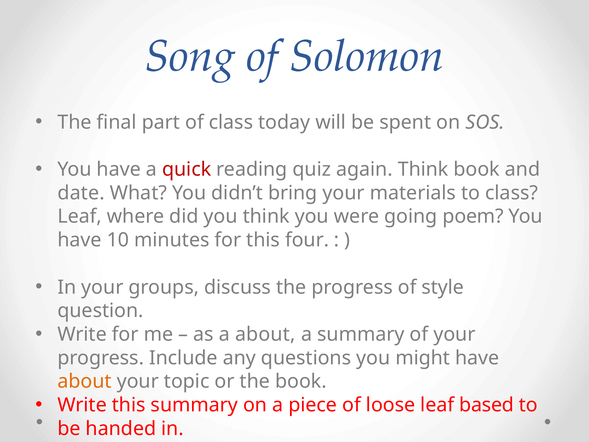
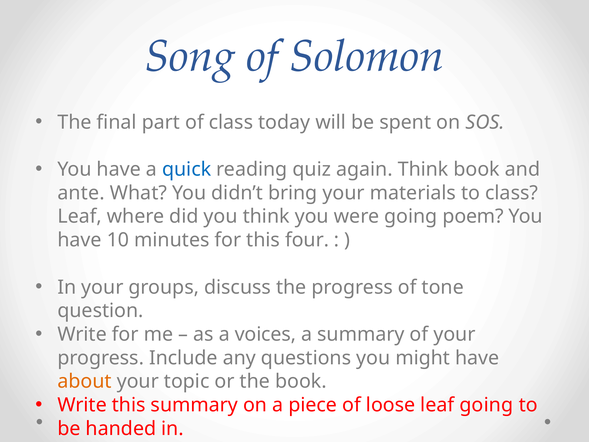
quick colour: red -> blue
date: date -> ante
style: style -> tone
a about: about -> voices
leaf based: based -> going
